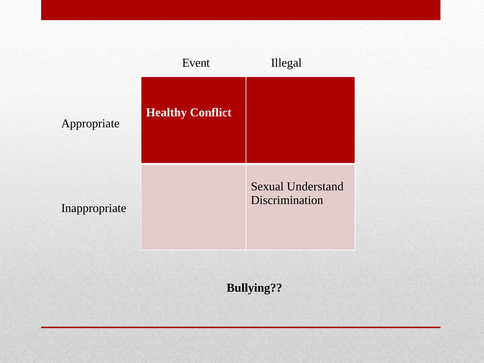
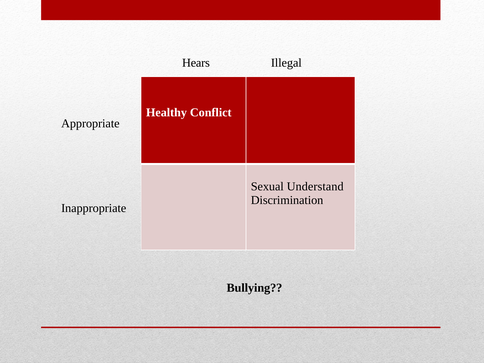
Event: Event -> Hears
